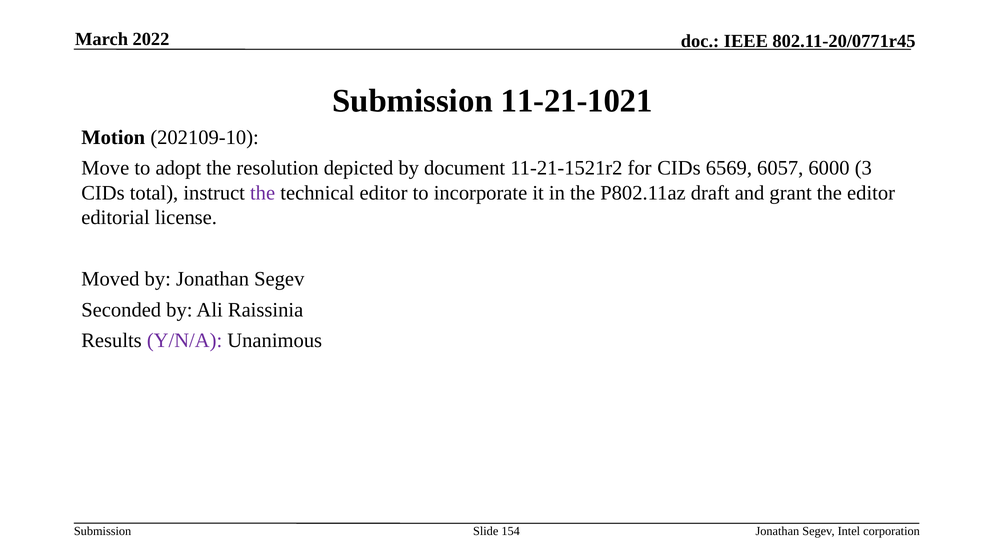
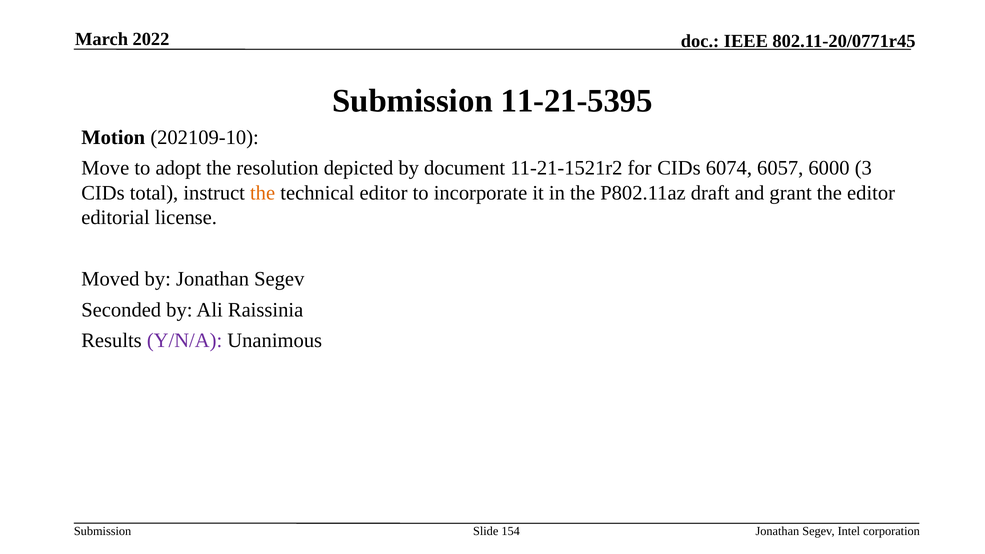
11-21-1021: 11-21-1021 -> 11-21-5395
6569: 6569 -> 6074
the at (263, 193) colour: purple -> orange
